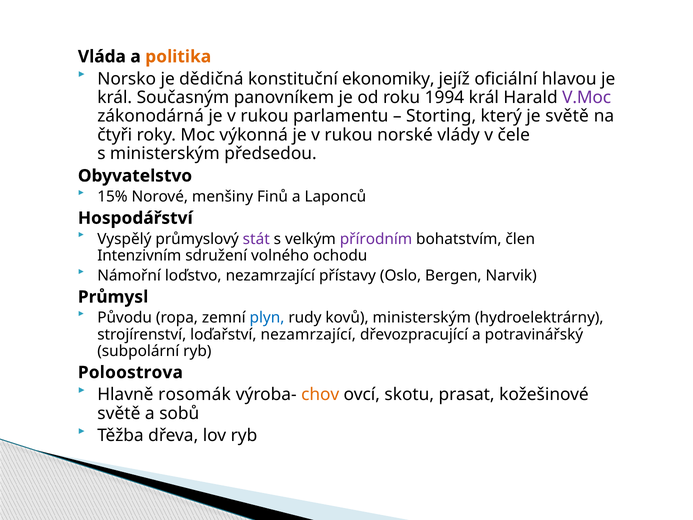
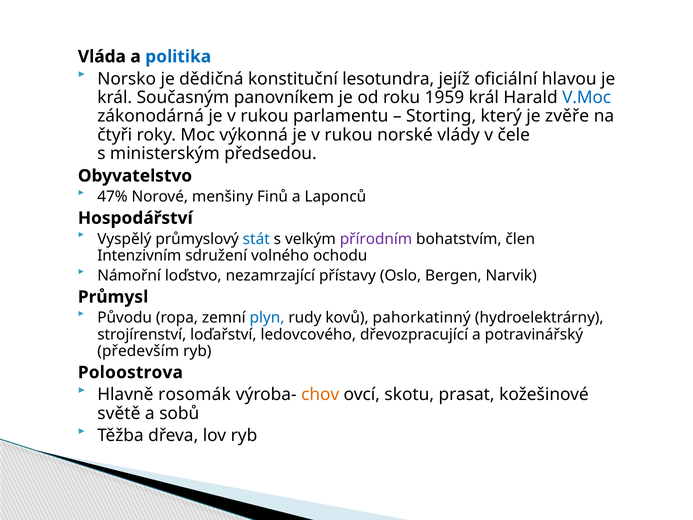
politika colour: orange -> blue
ekonomiky: ekonomiky -> lesotundra
1994: 1994 -> 1959
V.Moc colour: purple -> blue
je světě: světě -> zvěře
15%: 15% -> 47%
stát colour: purple -> blue
kovů ministerským: ministerským -> pahorkatinný
loďařství nezamrzající: nezamrzající -> ledovcového
subpolární: subpolární -> především
